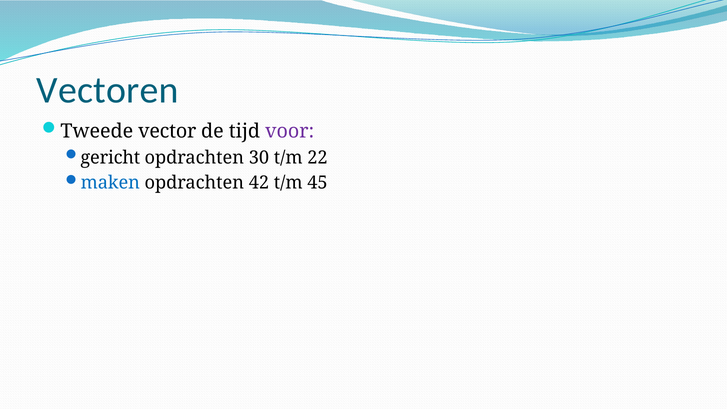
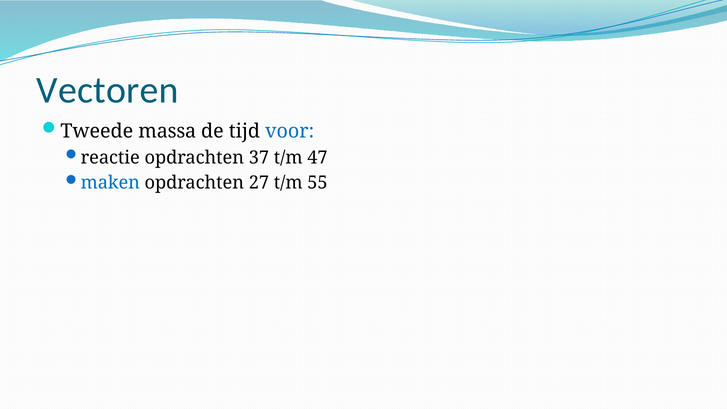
vector: vector -> massa
voor colour: purple -> blue
gericht: gericht -> reactie
30: 30 -> 37
22: 22 -> 47
42: 42 -> 27
45: 45 -> 55
